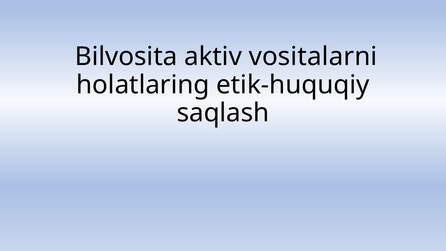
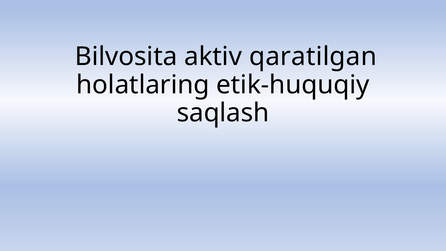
vositalarni: vositalarni -> qaratilgan
